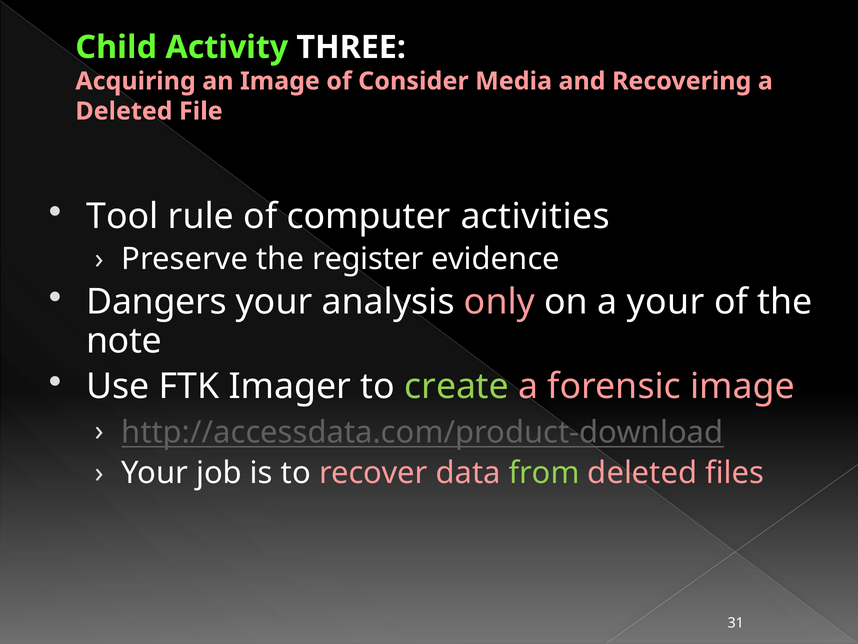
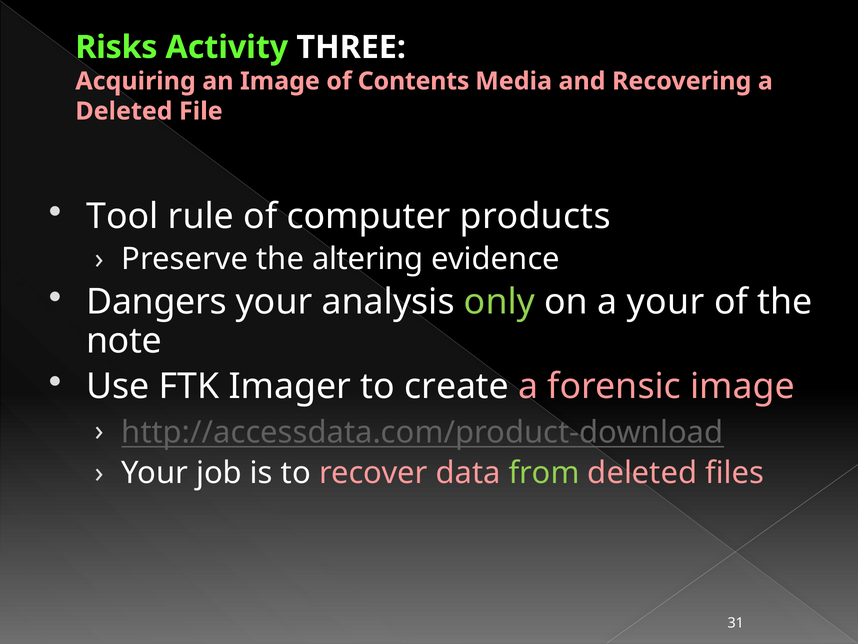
Child: Child -> Risks
Consider: Consider -> Contents
activities: activities -> products
register: register -> altering
only colour: pink -> light green
create colour: light green -> white
